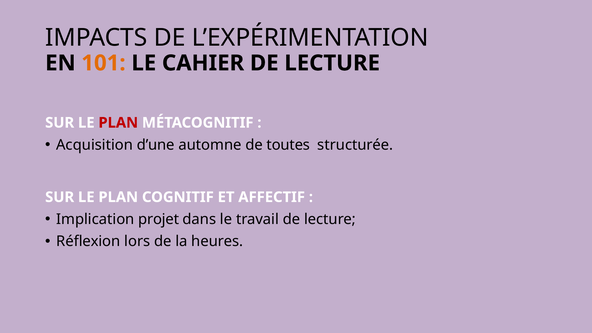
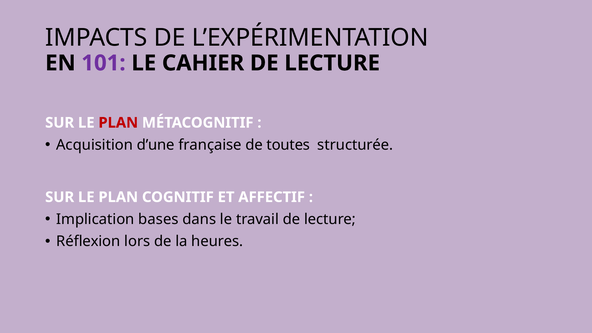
101 colour: orange -> purple
automne: automne -> française
projet: projet -> bases
